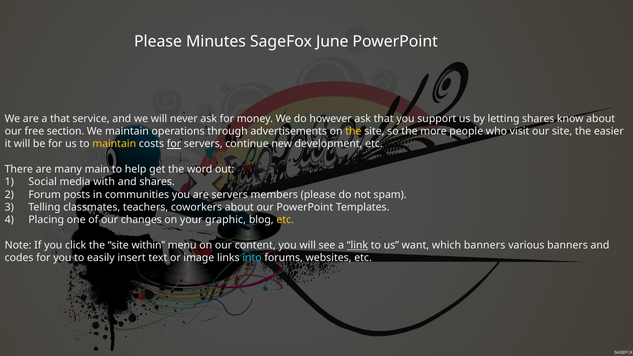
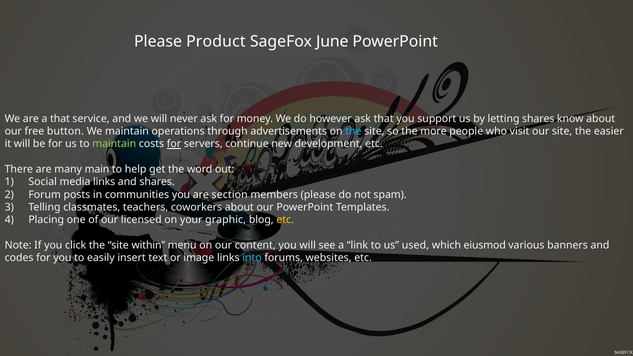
Minutes: Minutes -> Product
section: section -> button
the at (353, 131) colour: yellow -> light blue
maintain at (114, 144) colour: yellow -> light green
media with: with -> links
are servers: servers -> section
changes: changes -> licensed
link underline: present -> none
want: want -> used
which banners: banners -> eiusmod
